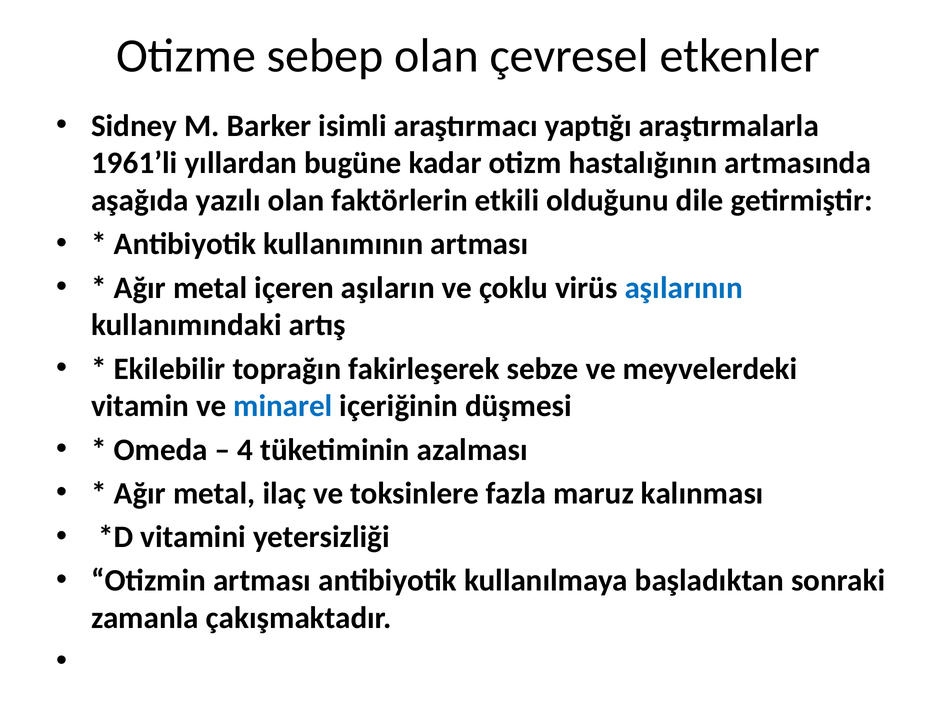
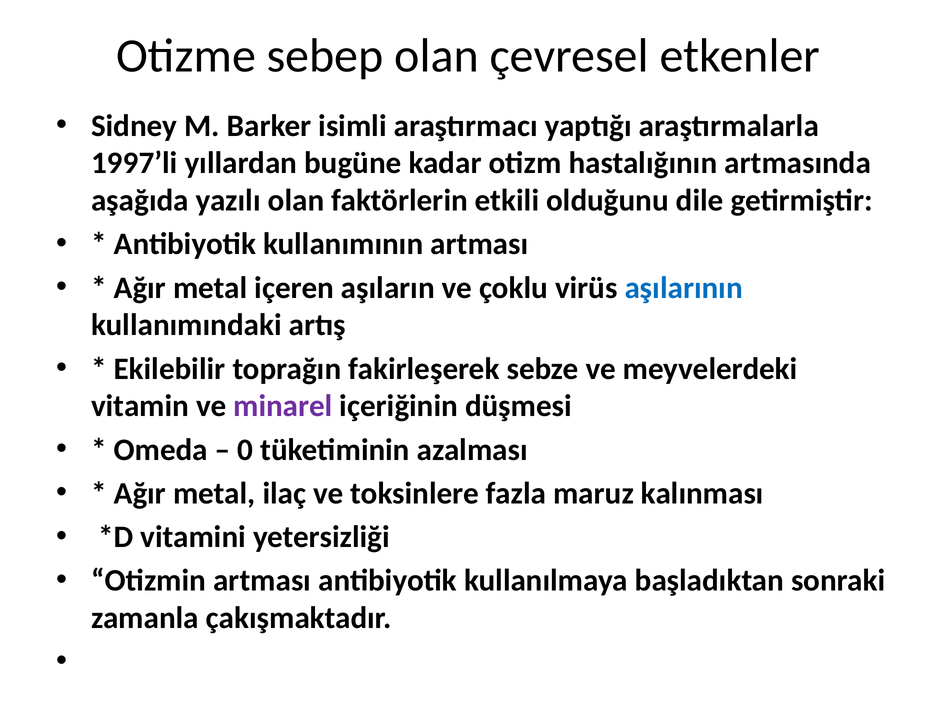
1961’li: 1961’li -> 1997’li
minarel colour: blue -> purple
4: 4 -> 0
